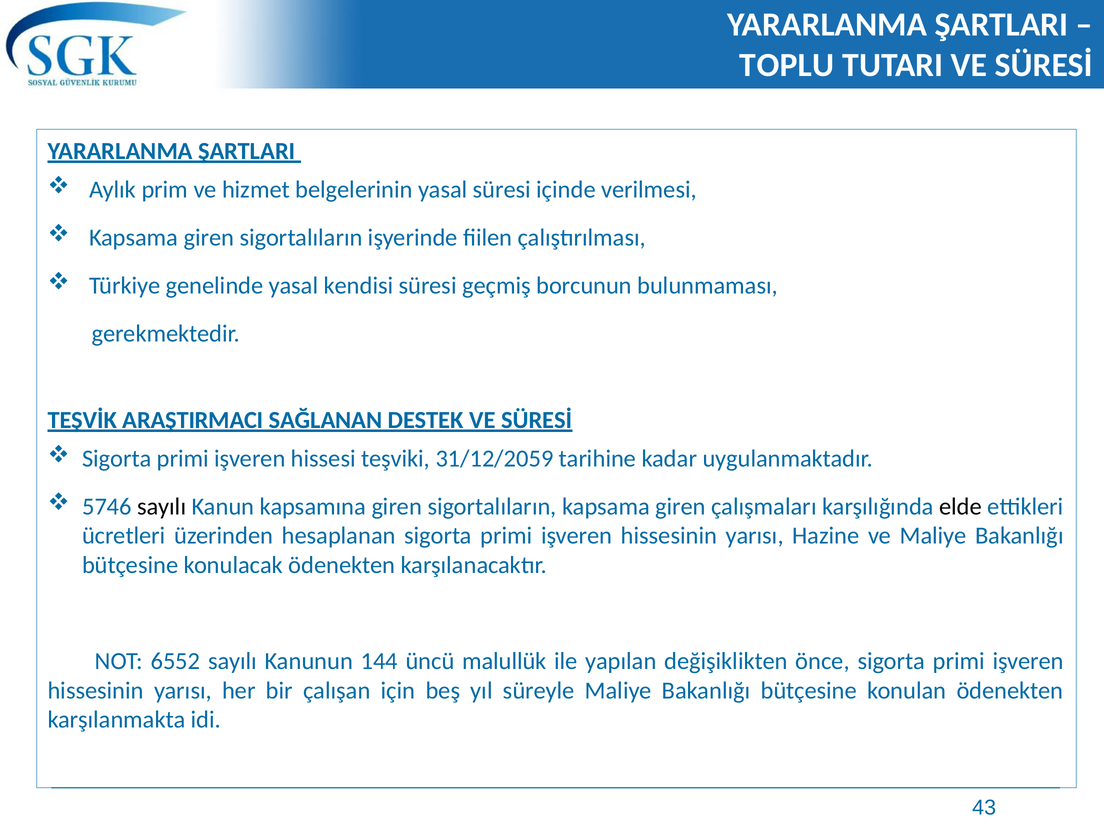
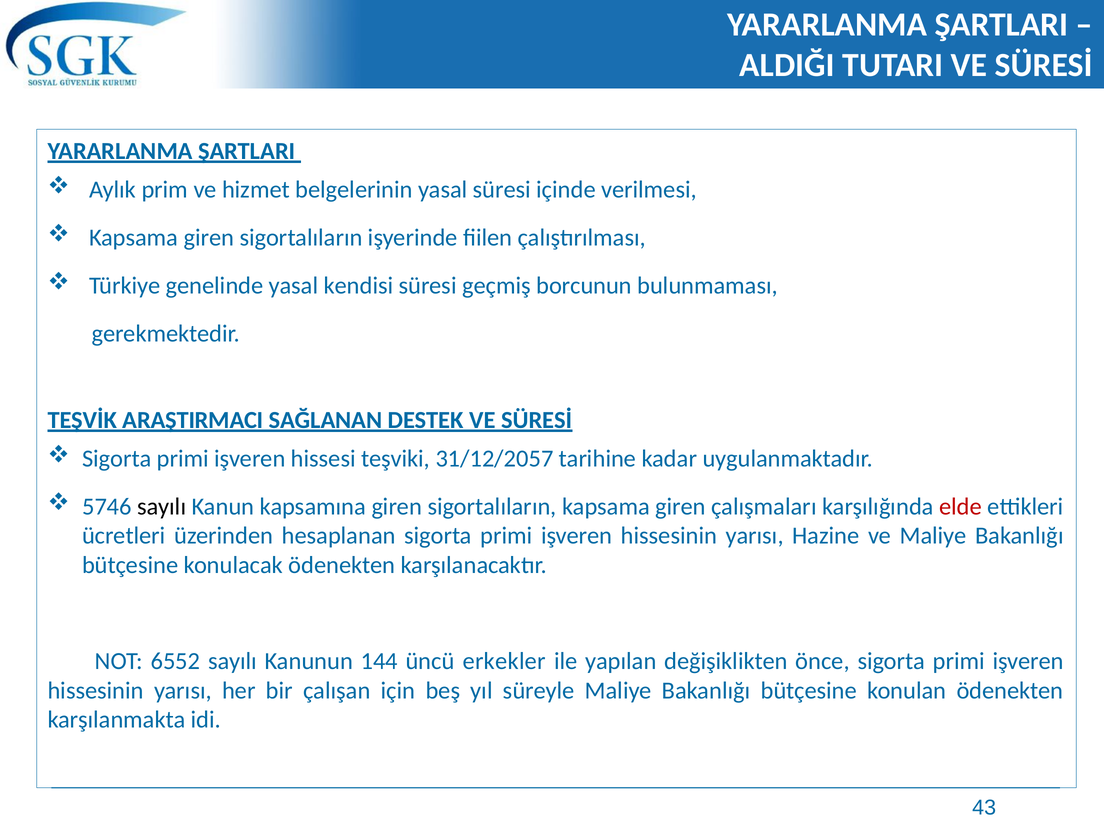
TOPLU: TOPLU -> ALDIĞI
31/12/2059: 31/12/2059 -> 31/12/2057
elde colour: black -> red
malullük: malullük -> erkekler
